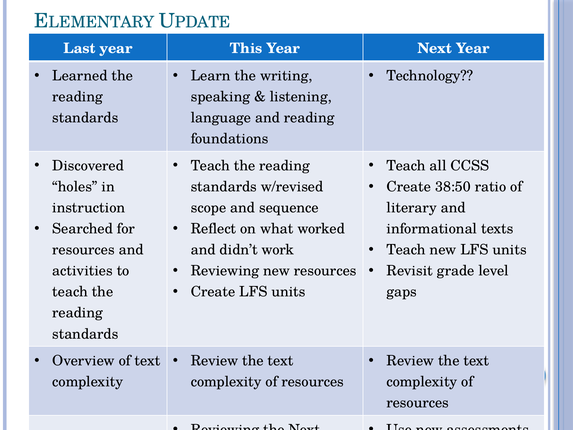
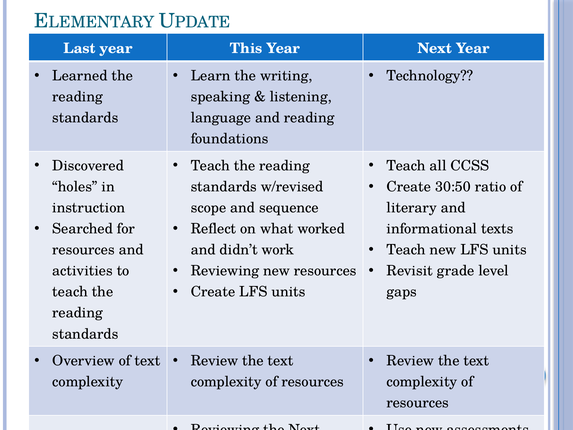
38:50: 38:50 -> 30:50
